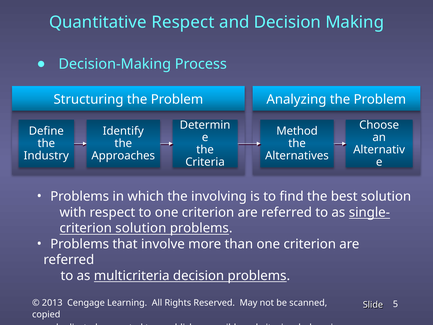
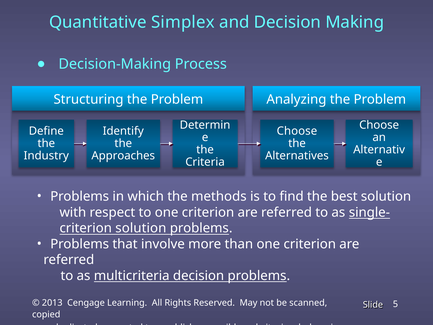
Quantitative Respect: Respect -> Simplex
Method at (297, 131): Method -> Choose
involving: involving -> methods
